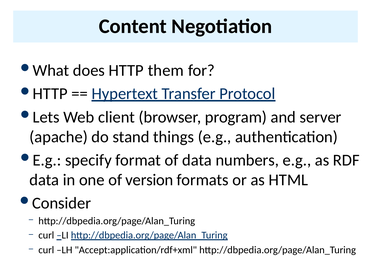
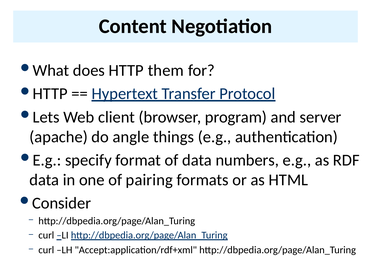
stand: stand -> angle
version: version -> pairing
